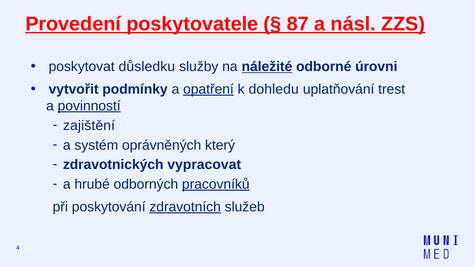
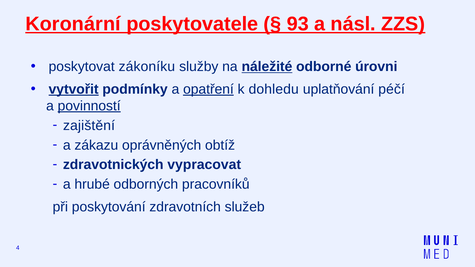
Provedení: Provedení -> Koronární
87: 87 -> 93
důsledku: důsledku -> zákoníku
vytvořit underline: none -> present
trest: trest -> péčí
systém: systém -> zákazu
který: který -> obtíž
pracovníků underline: present -> none
zdravotních underline: present -> none
